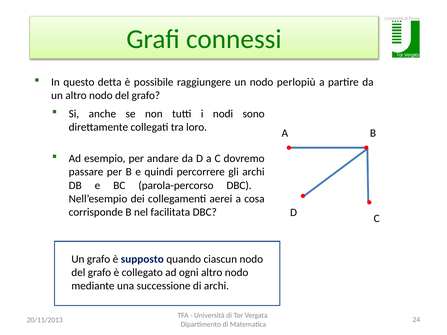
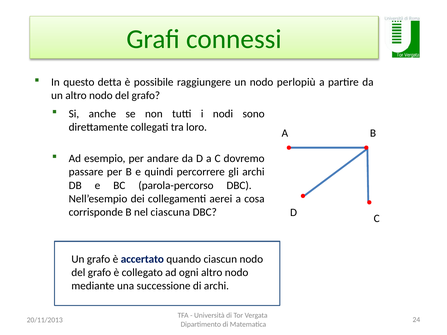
facilitata: facilitata -> ciascuna
supposto: supposto -> accertato
